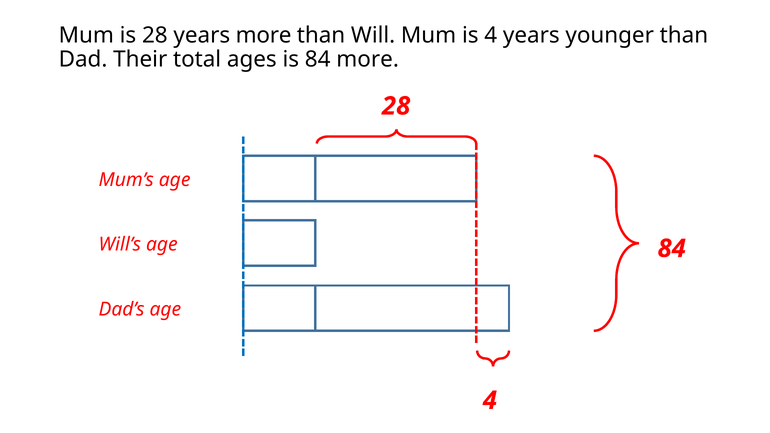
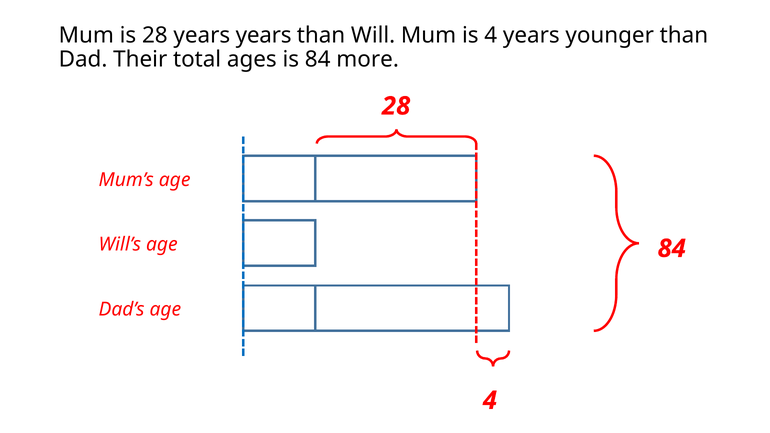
years more: more -> years
